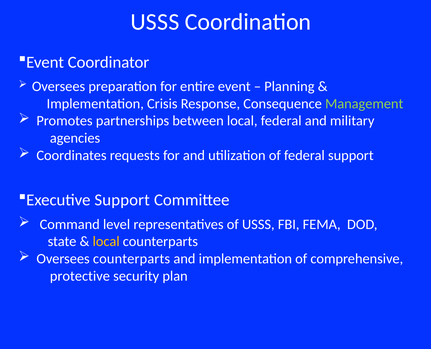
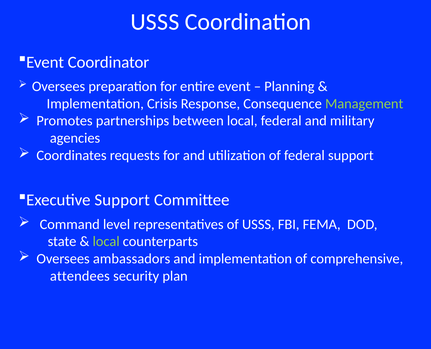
local at (106, 242) colour: yellow -> light green
Oversees counterparts: counterparts -> ambassadors
protective: protective -> attendees
